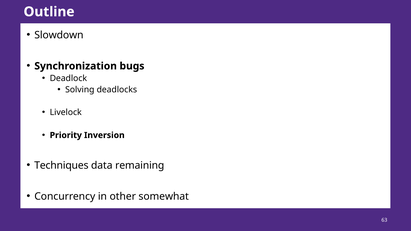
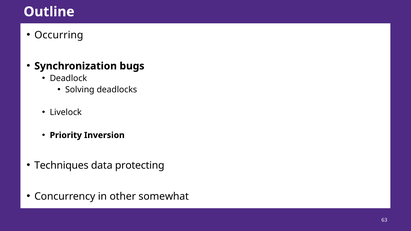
Slowdown: Slowdown -> Occurring
remaining: remaining -> protecting
